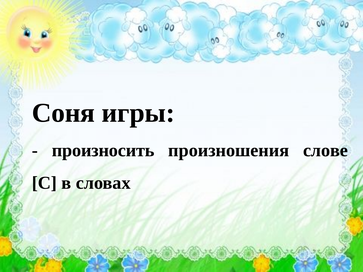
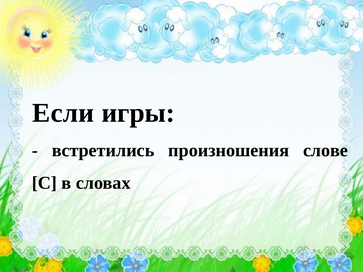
Соня: Соня -> Если
произносить: произносить -> встретились
